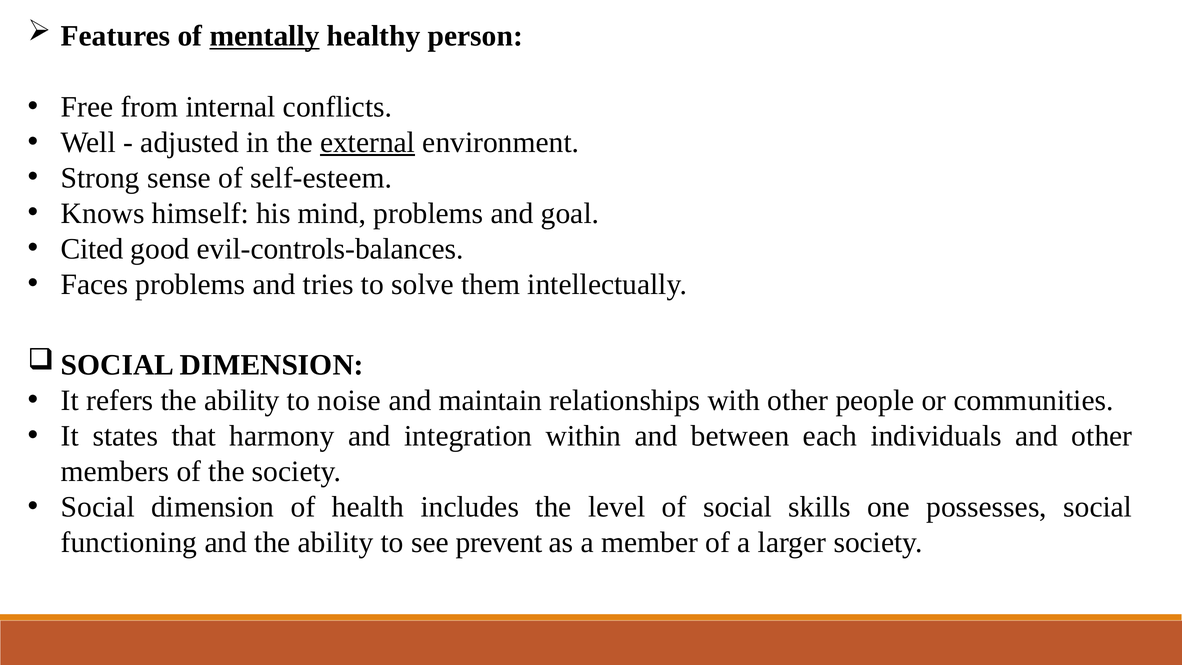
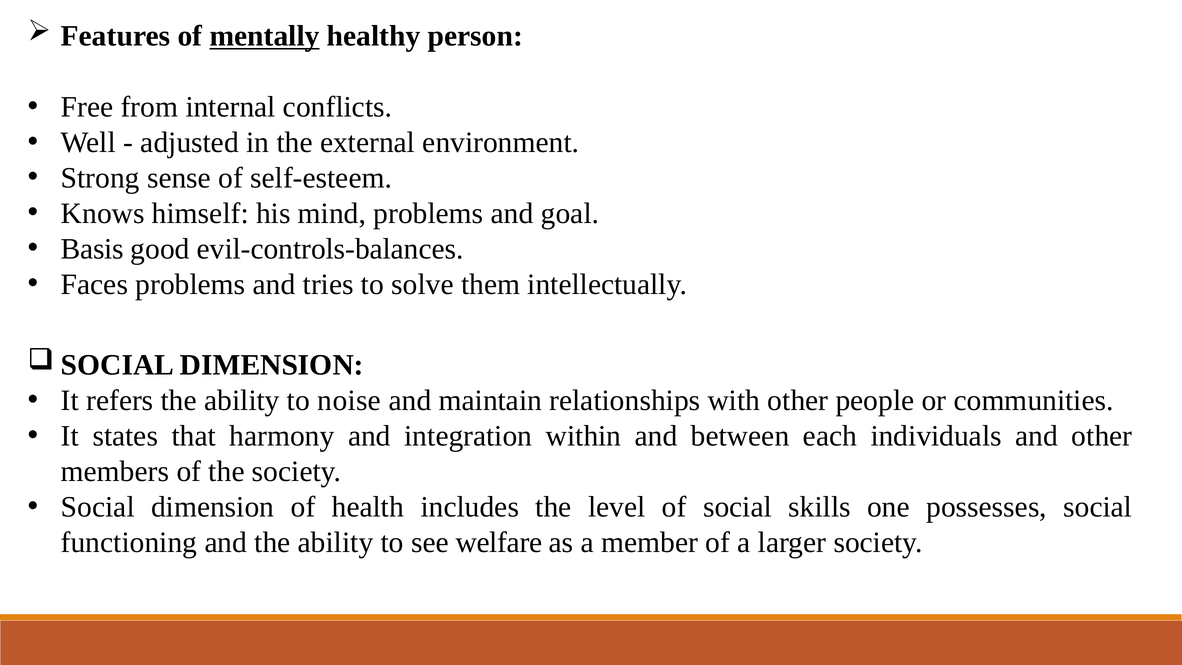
external underline: present -> none
Cited: Cited -> Basis
prevent: prevent -> welfare
